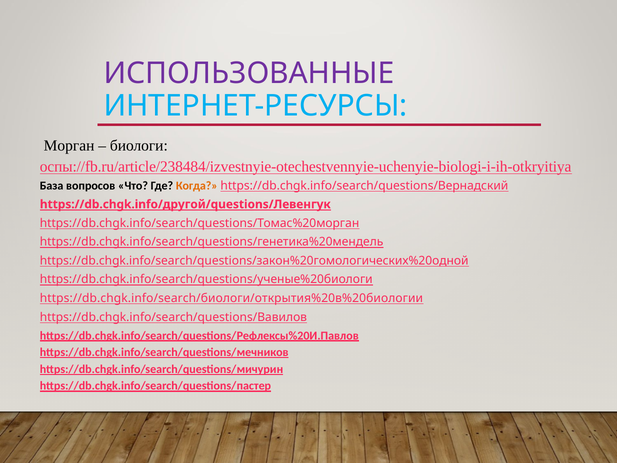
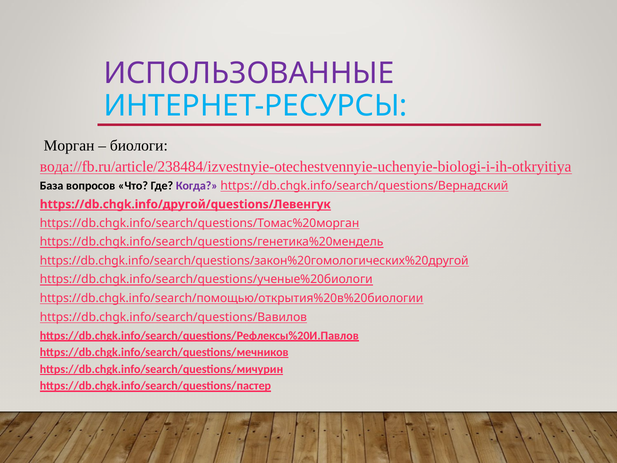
оспы://fb.ru/article/238484/izvestnyie-otechestvennyie-uchenyie-biologi-i-ih-otkryitiya: оспы://fb.ru/article/238484/izvestnyie-otechestvennyie-uchenyie-biologi-i-ih-otkryitiya -> вода://fb.ru/article/238484/izvestnyie-otechestvennyie-uchenyie-biologi-i-ih-otkryitiya
Когда colour: orange -> purple
https://db.chgk.info/search/questions/закон%20гомологических%20одной: https://db.chgk.info/search/questions/закон%20гомологических%20одной -> https://db.chgk.info/search/questions/закон%20гомологических%20другой
https://db.chgk.info/search/биологи/открытия%20в%20биологии: https://db.chgk.info/search/биологи/открытия%20в%20биологии -> https://db.chgk.info/search/помощью/открытия%20в%20биологии
